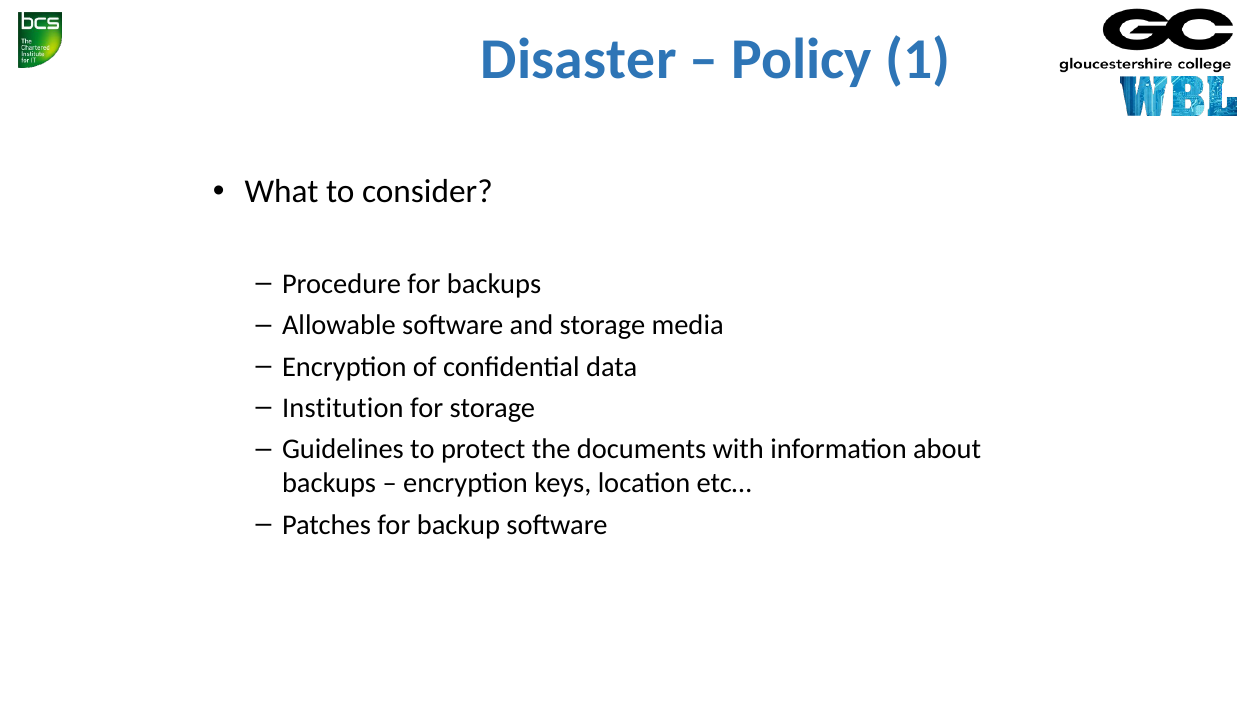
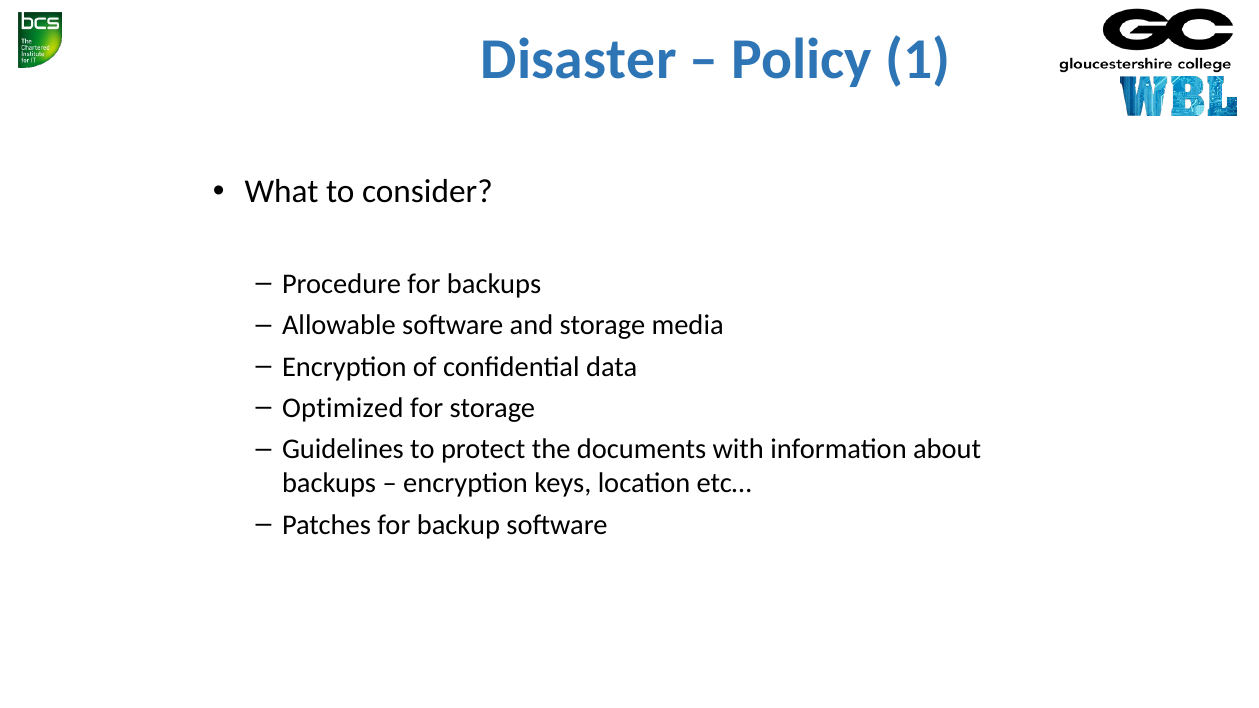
Institution: Institution -> Optimized
